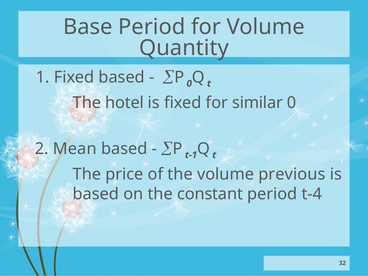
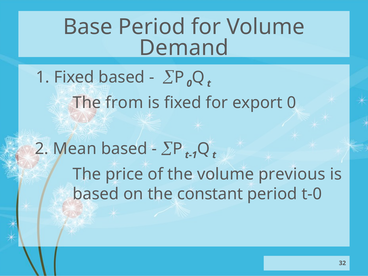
Quantity: Quantity -> Demand
hotel: hotel -> from
similar: similar -> export
t-4: t-4 -> t-0
